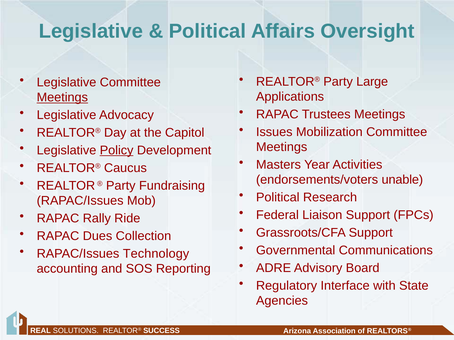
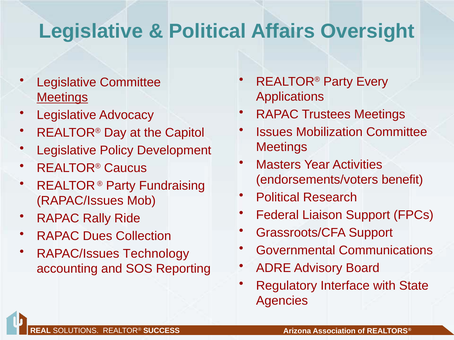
Large: Large -> Every
Policy underline: present -> none
unable: unable -> benefit
